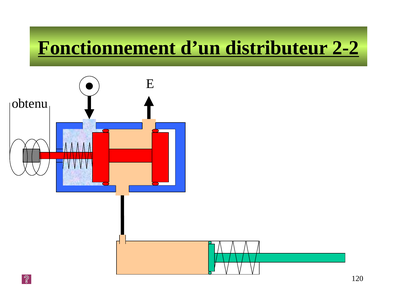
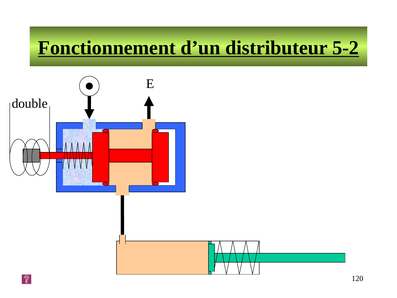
2-2: 2-2 -> 5-2
obtenu: obtenu -> double
